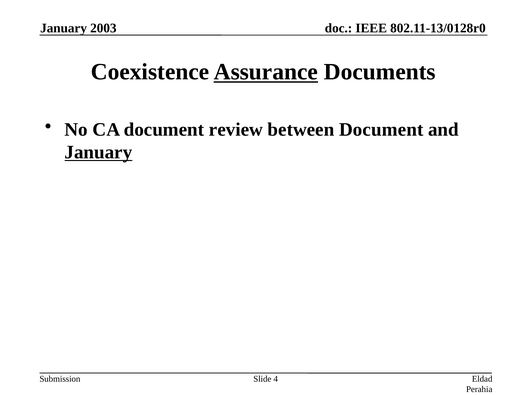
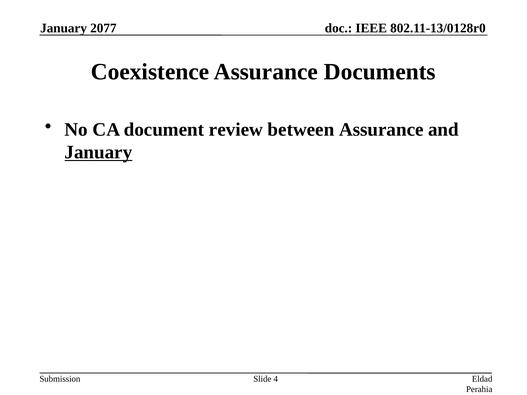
2003: 2003 -> 2077
Assurance at (266, 72) underline: present -> none
between Document: Document -> Assurance
